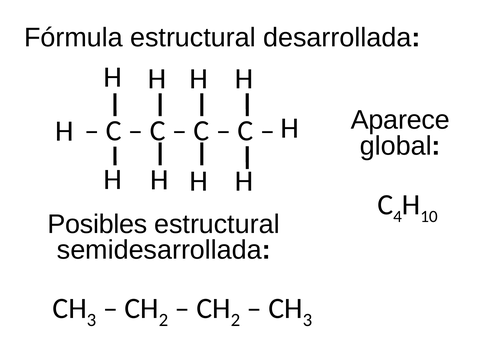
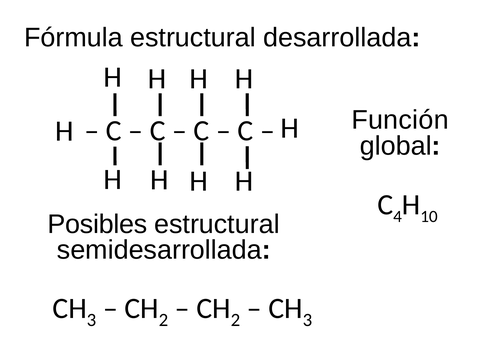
Aparece: Aparece -> Función
